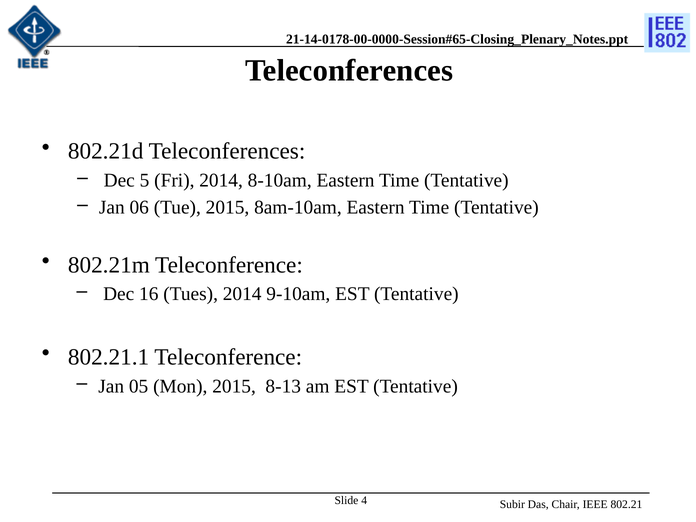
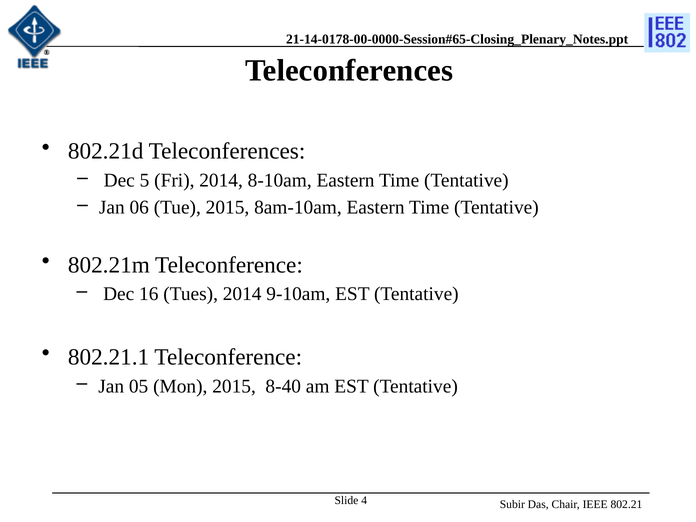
8-13: 8-13 -> 8-40
